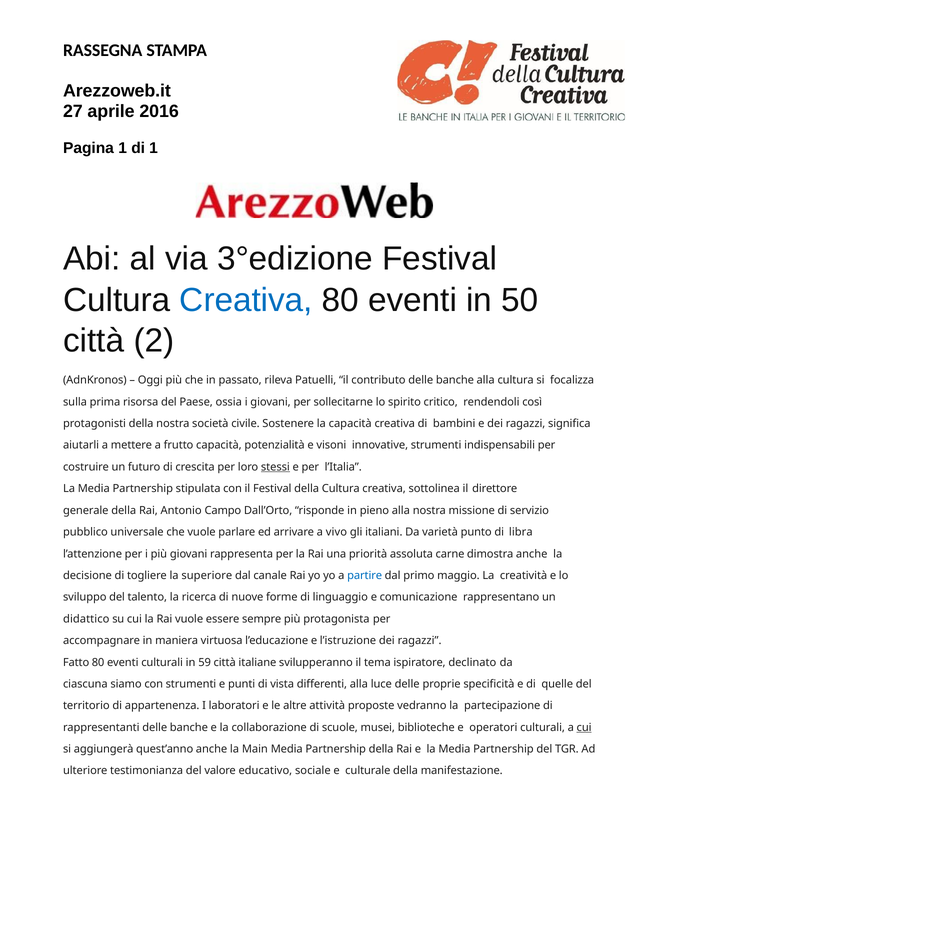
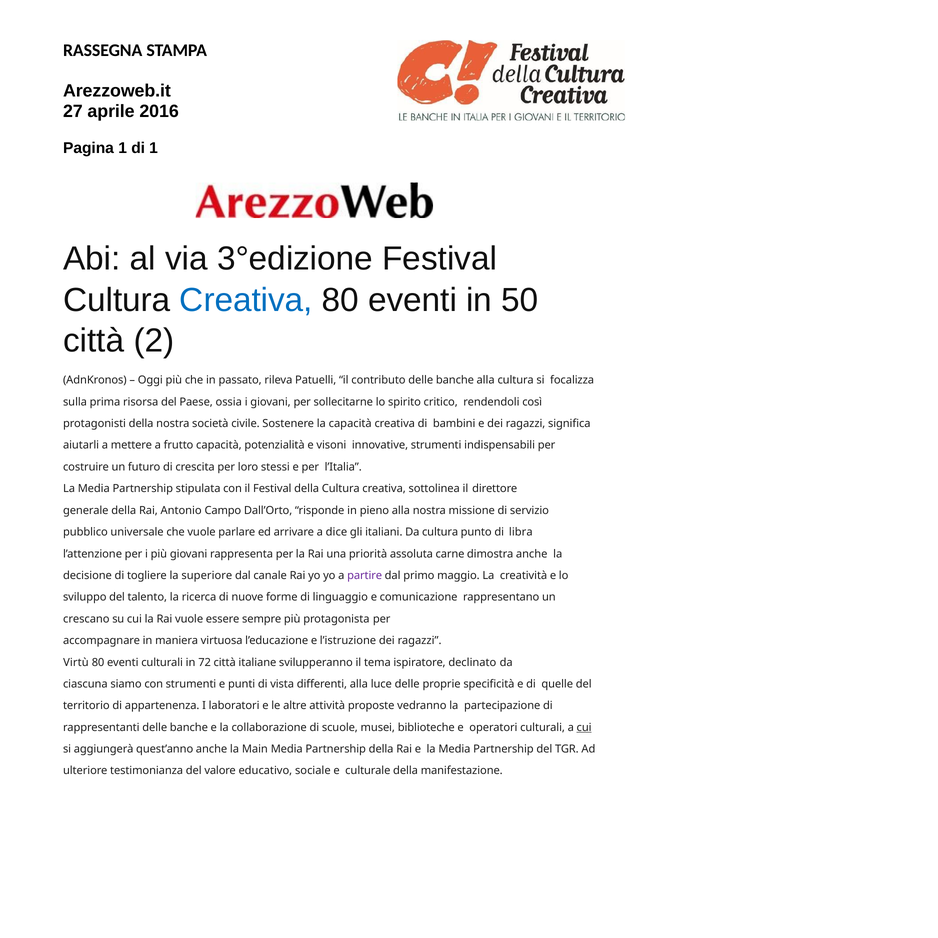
stessi underline: present -> none
vivo: vivo -> dice
Da varietà: varietà -> cultura
partire colour: blue -> purple
didattico: didattico -> crescano
Fatto: Fatto -> Virtù
59: 59 -> 72
